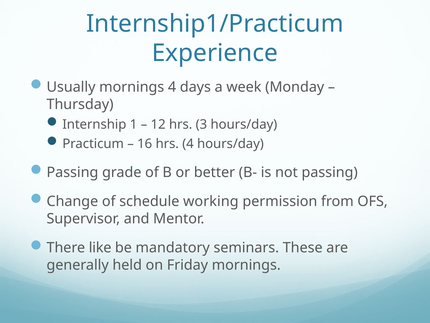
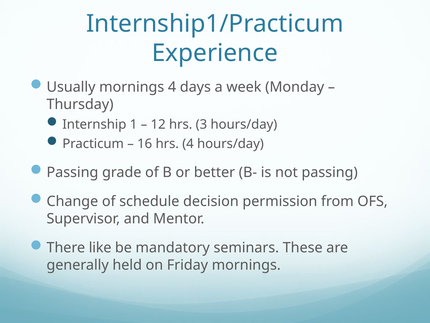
working: working -> decision
